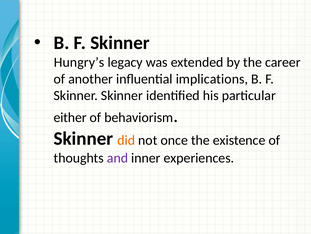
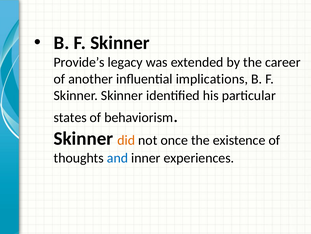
Hungry’s: Hungry’s -> Provide’s
either: either -> states
and colour: purple -> blue
